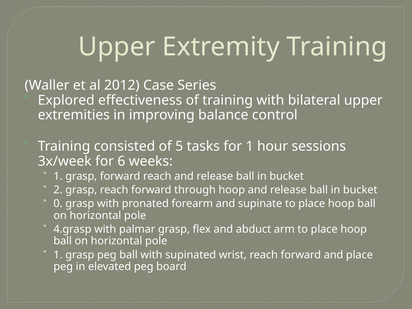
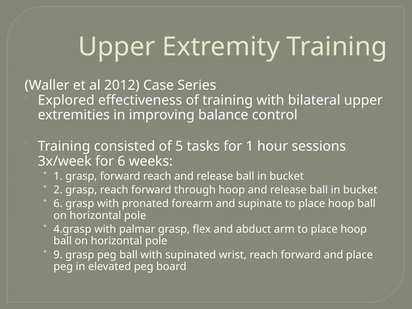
0 at (58, 204): 0 -> 6
1 at (58, 255): 1 -> 9
